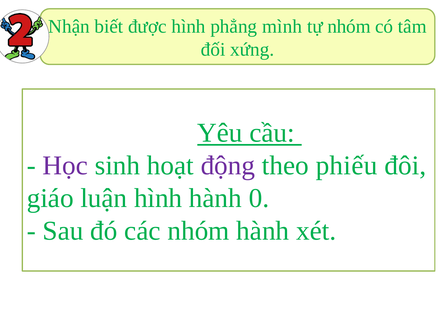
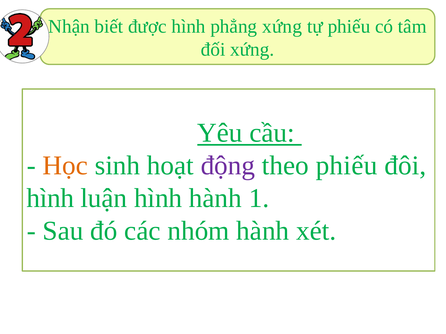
phẳng mình: mình -> xứng
tự nhóm: nhóm -> phiếu
Học colour: purple -> orange
giáo at (50, 199): giáo -> hình
0: 0 -> 1
